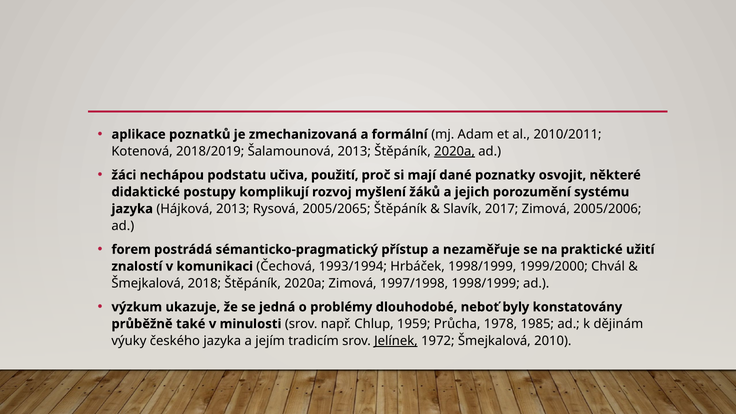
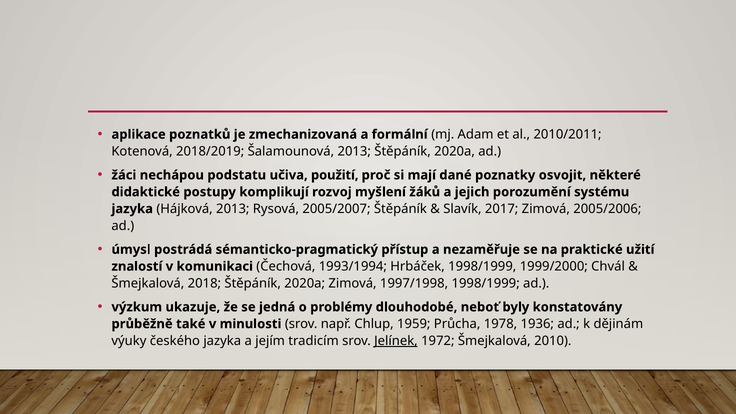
2020a at (455, 151) underline: present -> none
2005/2065: 2005/2065 -> 2005/2007
forem: forem -> úmysl
1985: 1985 -> 1936
